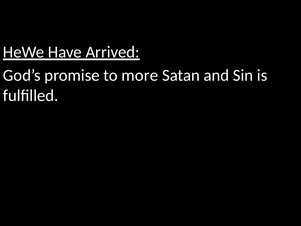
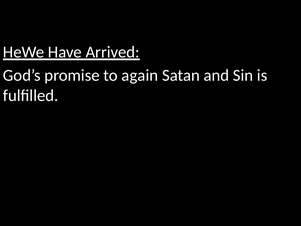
more: more -> again
